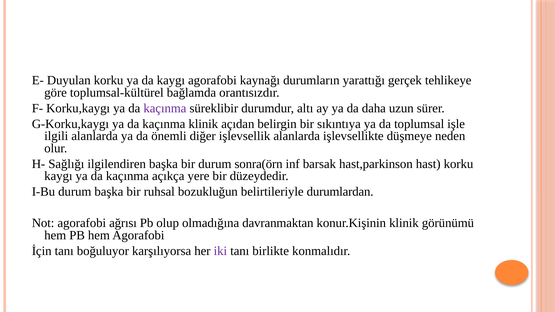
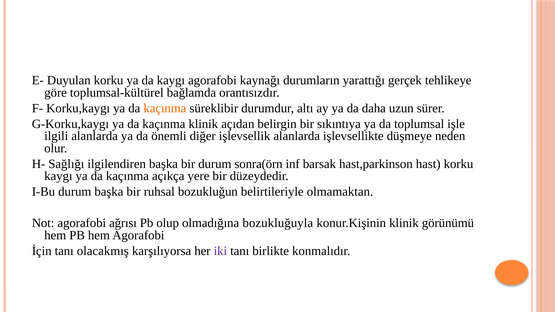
kaçınma at (165, 108) colour: purple -> orange
durumlardan: durumlardan -> olmamaktan
davranmaktan: davranmaktan -> bozukluğuyla
boğuluyor: boğuluyor -> olacakmış
